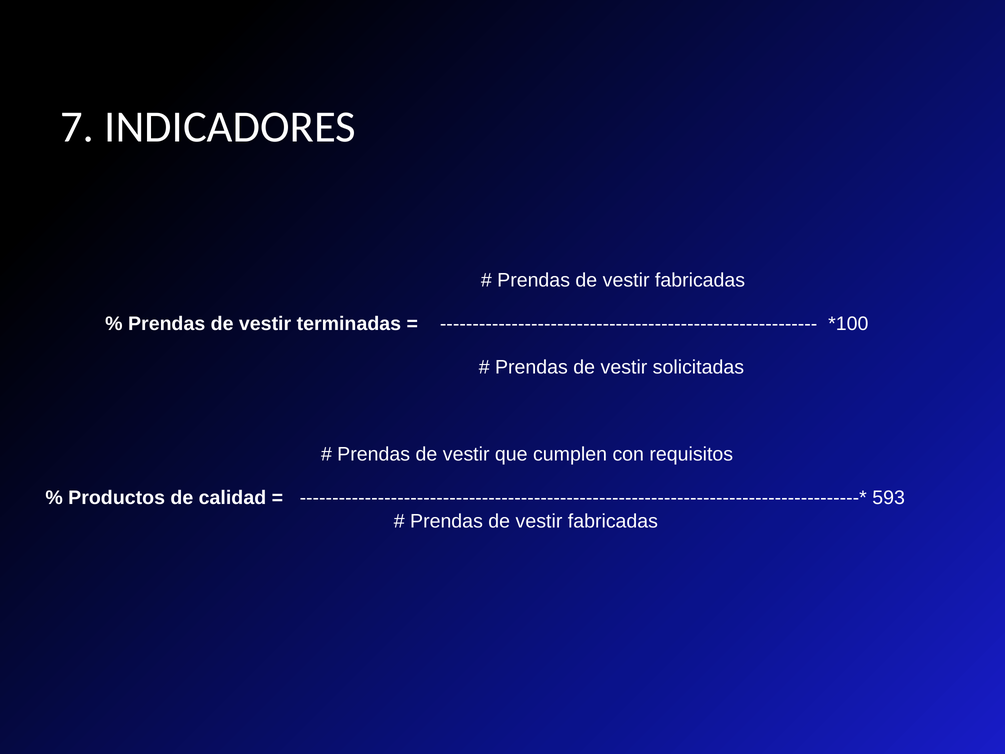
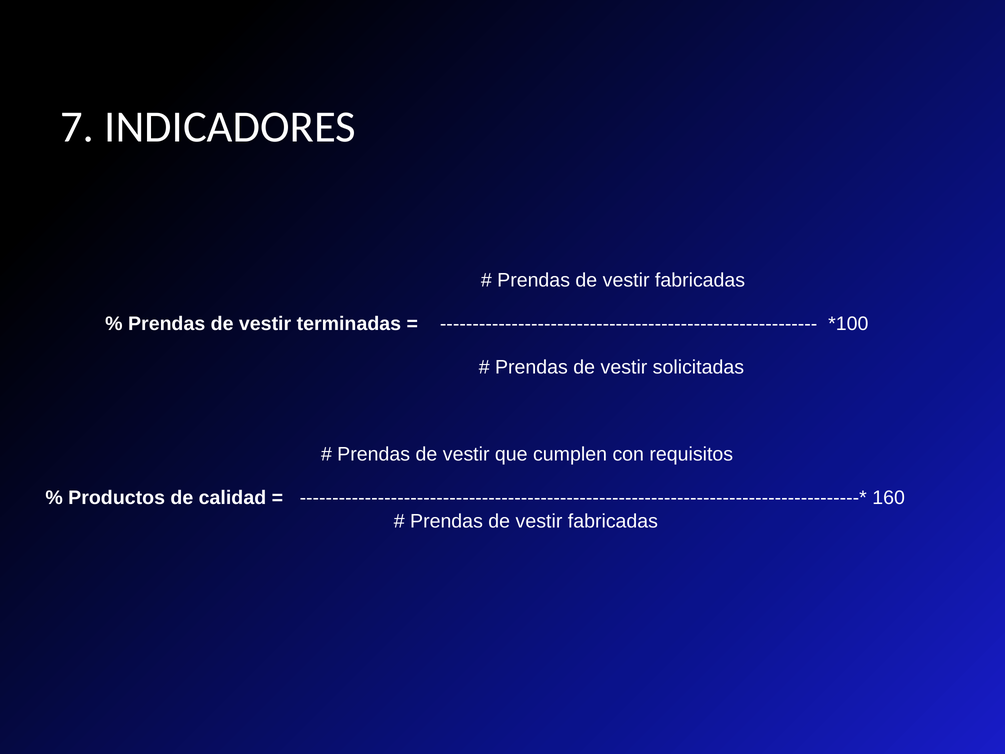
593: 593 -> 160
